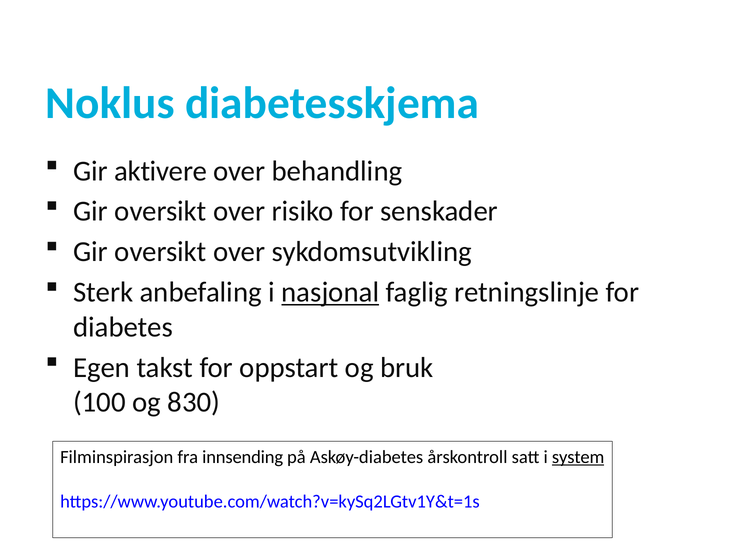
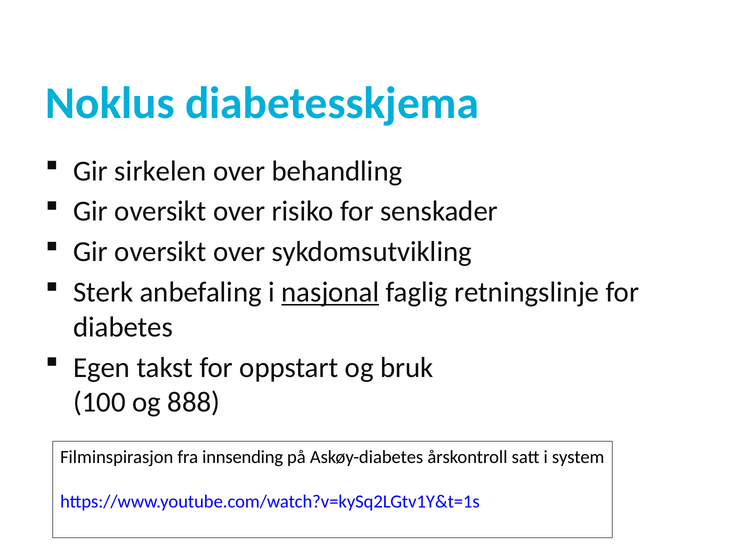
aktivere: aktivere -> sirkelen
830: 830 -> 888
system underline: present -> none
